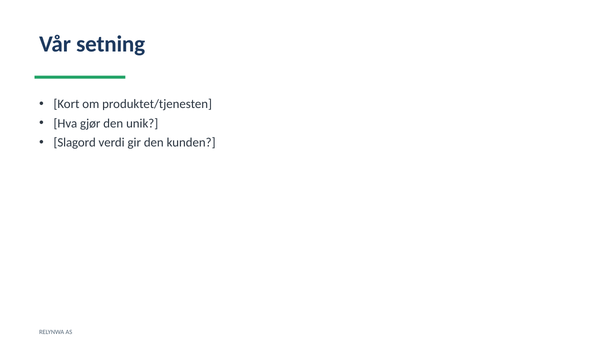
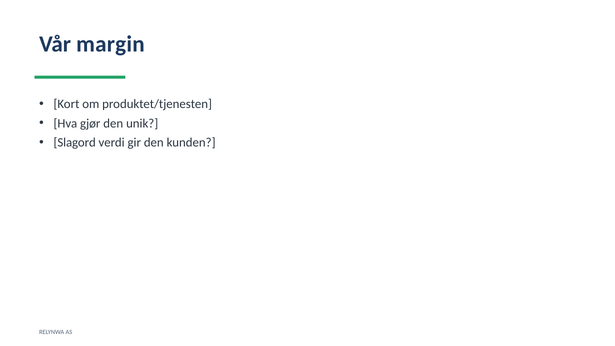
setning: setning -> margin
